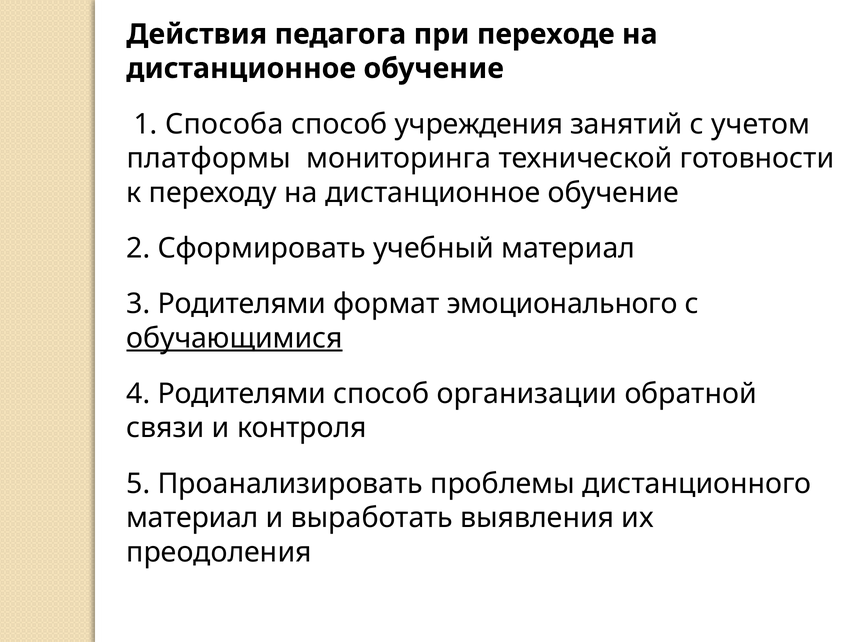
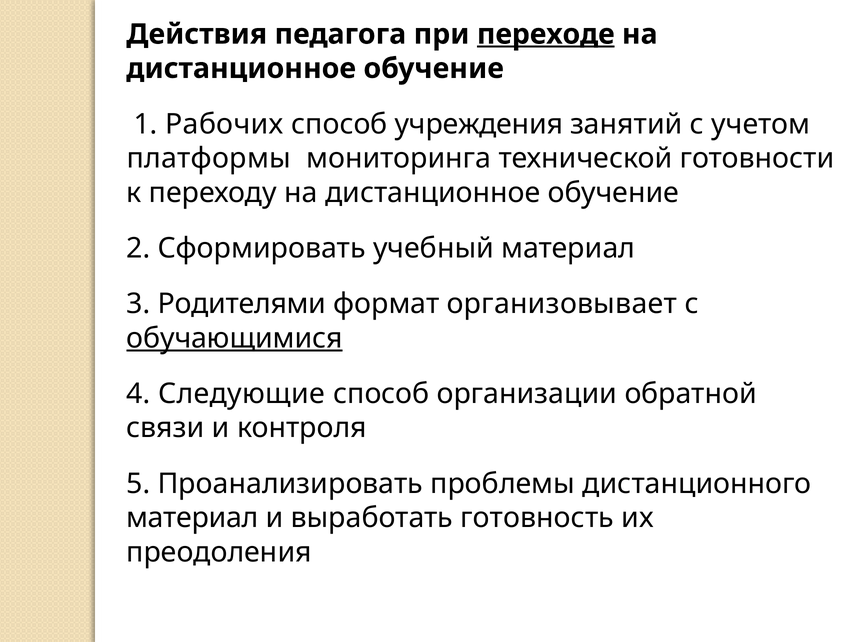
переходе underline: none -> present
Способа: Способа -> Рабочих
эмоционального: эмоционального -> организовывает
4 Родителями: Родителями -> Следующие
выявления: выявления -> готовность
